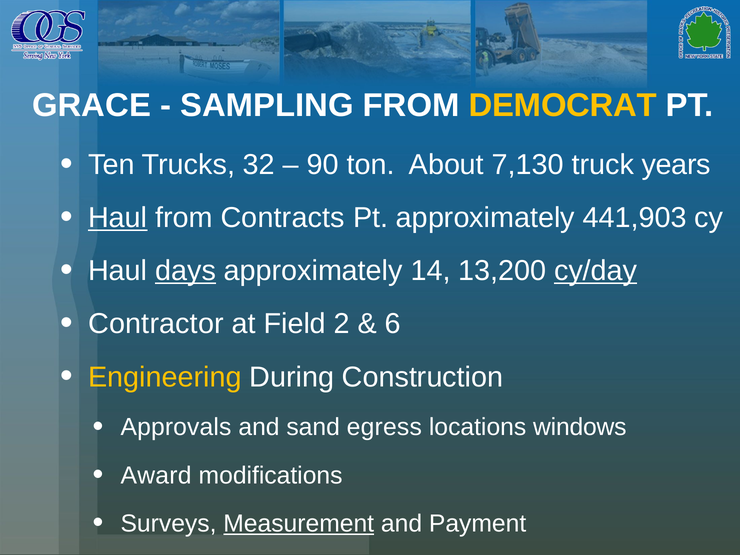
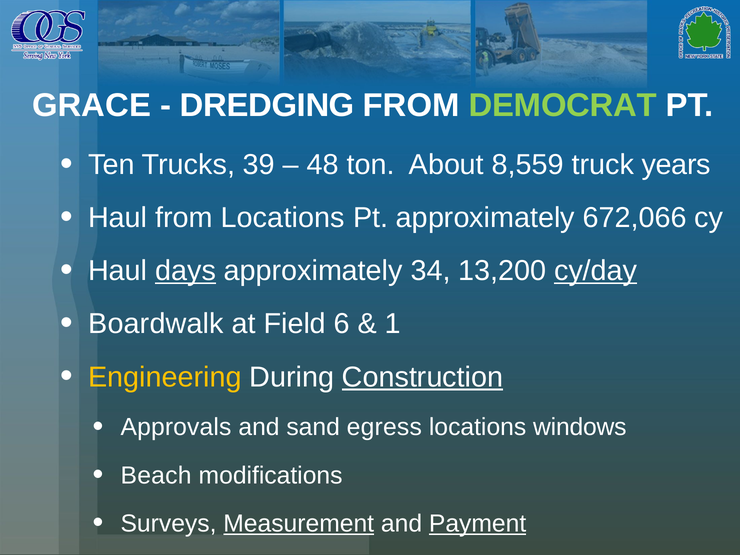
SAMPLING: SAMPLING -> DREDGING
DEMOCRAT colour: yellow -> light green
32: 32 -> 39
90: 90 -> 48
7,130: 7,130 -> 8,559
Haul at (118, 218) underline: present -> none
from Contracts: Contracts -> Locations
441,903: 441,903 -> 672,066
14: 14 -> 34
Contractor: Contractor -> Boardwalk
2: 2 -> 6
6: 6 -> 1
Construction underline: none -> present
Award: Award -> Beach
Payment underline: none -> present
